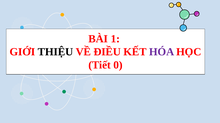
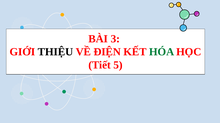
1: 1 -> 3
ĐIỀU: ĐIỀU -> ĐIỆN
HÓA colour: purple -> green
0: 0 -> 5
